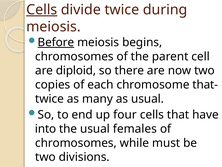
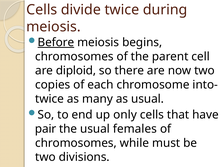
Cells at (42, 10) underline: present -> none
that-: that- -> into-
four: four -> only
into: into -> pair
